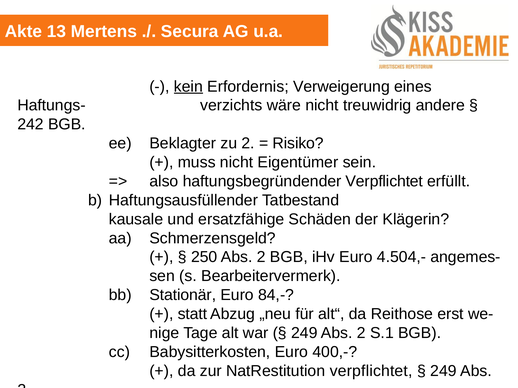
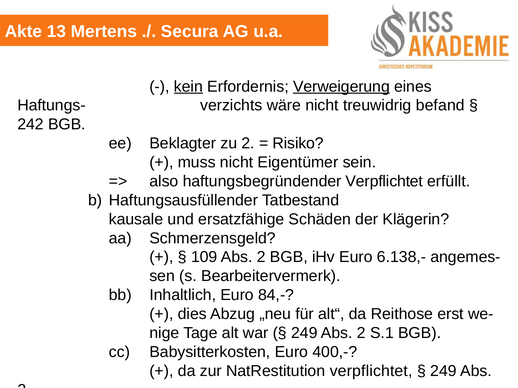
Verweigerung underline: none -> present
andere: andere -> befand
250: 250 -> 109
4.504,-: 4.504,- -> 6.138,-
Stationär: Stationär -> Inhaltlich
statt: statt -> dies
